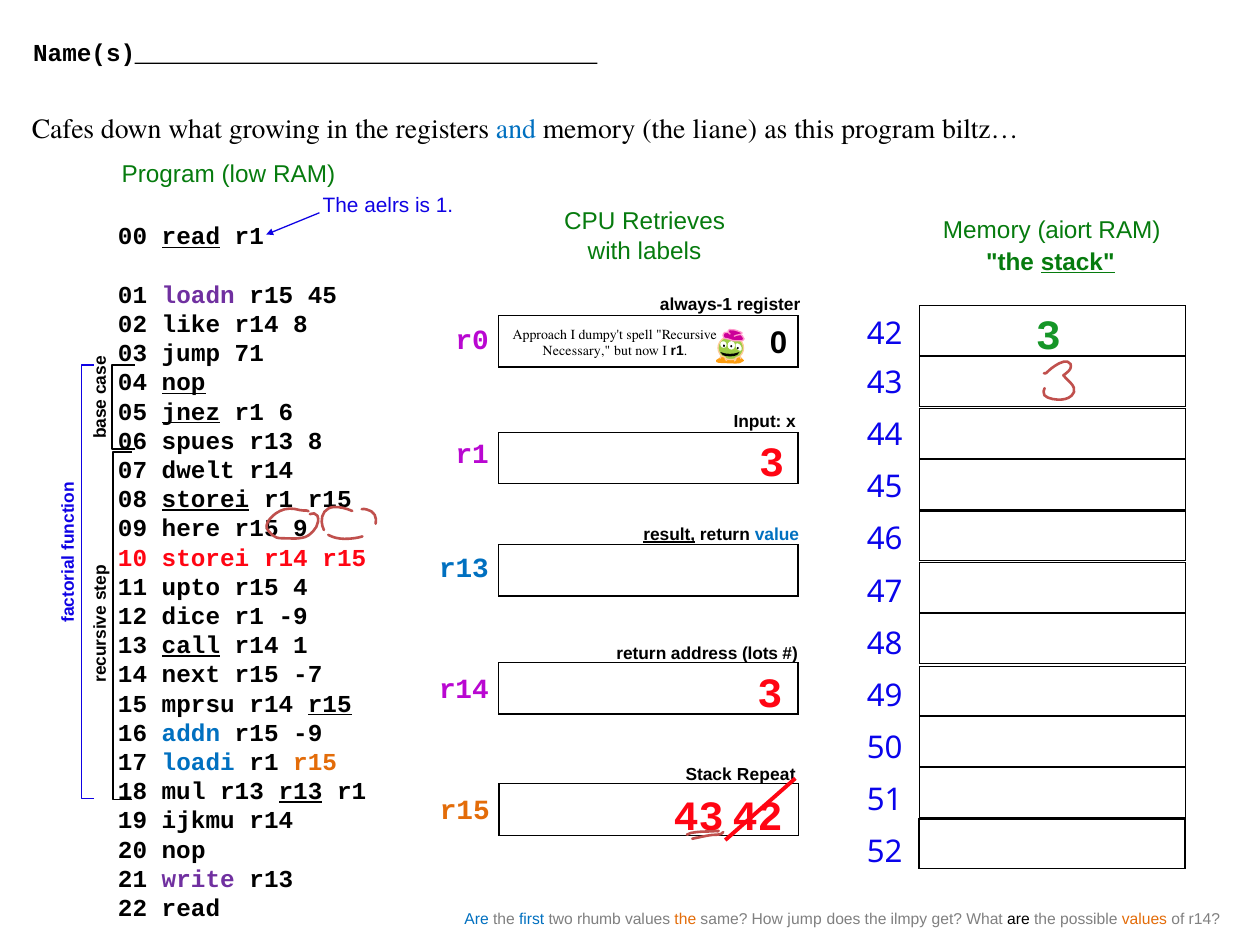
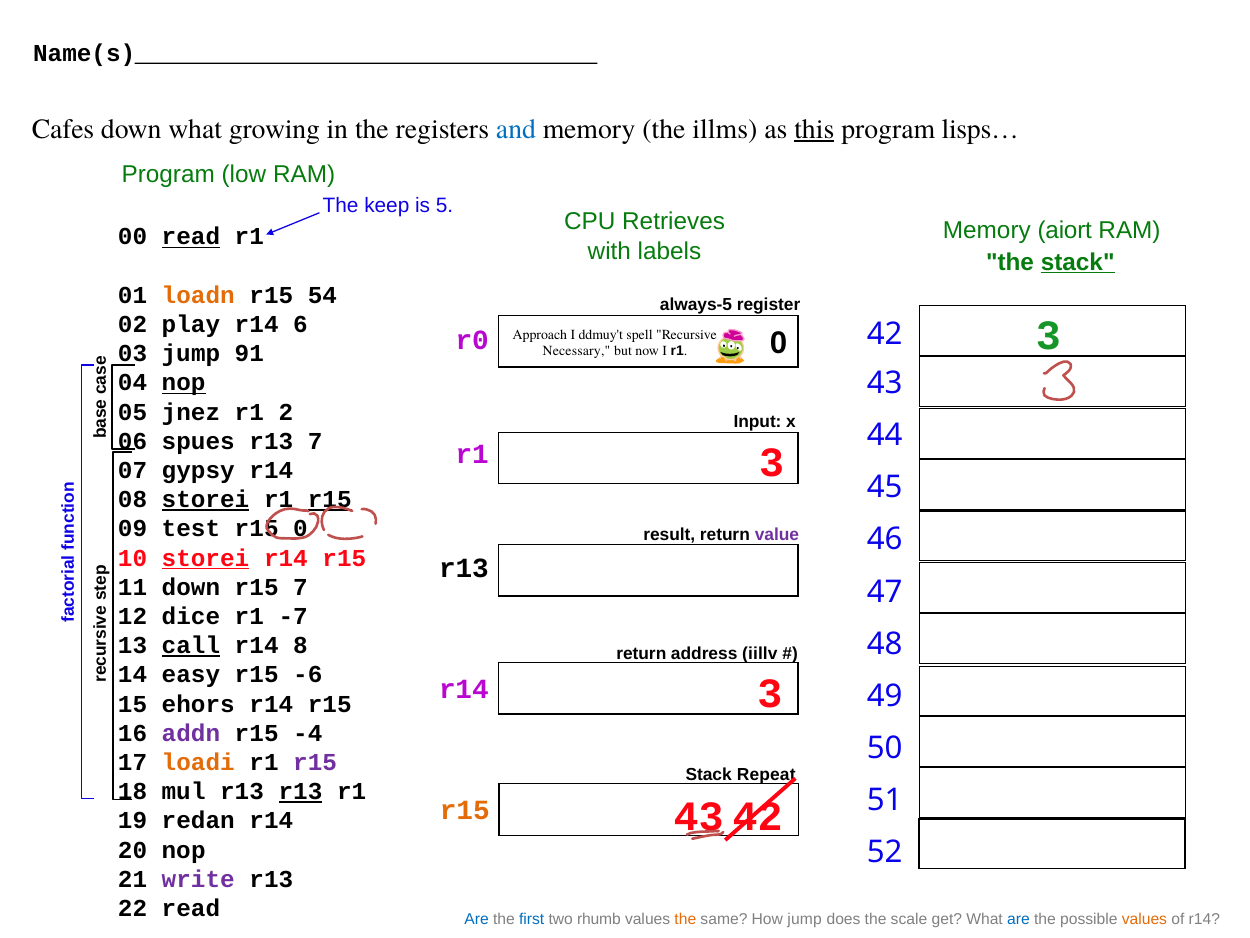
liane: liane -> illms
this underline: none -> present
biltz…: biltz… -> lisps…
aelrs: aelrs -> keep
is 1: 1 -> 5
loadn colour: purple -> orange
r15 45: 45 -> 54
always-1: always-1 -> always-5
like: like -> play
r14 8: 8 -> 6
dumpy't: dumpy't -> ddmuy't
71: 71 -> 91
jnez underline: present -> none
6: 6 -> 2
r13 8: 8 -> 7
dwelt: dwelt -> gypsy
r15 at (330, 499) underline: none -> present
here: here -> test
r15 9: 9 -> 0
result underline: present -> none
value colour: blue -> purple
storei at (205, 558) underline: none -> present
r13 at (464, 568) colour: blue -> black
11 upto: upto -> down
r15 4: 4 -> 7
r1 -9: -9 -> -7
r14 1: 1 -> 8
lots: lots -> iillv
next: next -> easy
-7: -7 -> -6
mprsu: mprsu -> ehors
r15 at (330, 704) underline: present -> none
addn colour: blue -> purple
r15 -9: -9 -> -4
loadi colour: blue -> orange
r15 at (315, 762) colour: orange -> purple
ijkmu: ijkmu -> redan
ilmpy: ilmpy -> scale
are at (1018, 919) colour: black -> blue
